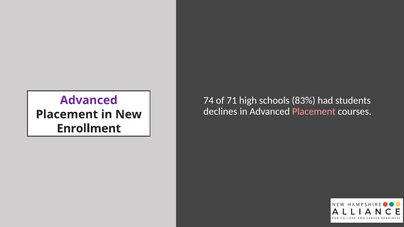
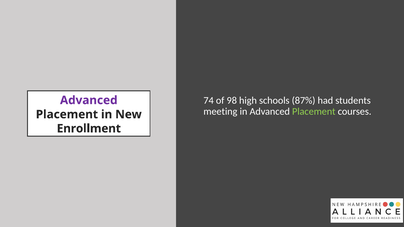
71: 71 -> 98
83%: 83% -> 87%
declines: declines -> meeting
Placement at (314, 111) colour: pink -> light green
